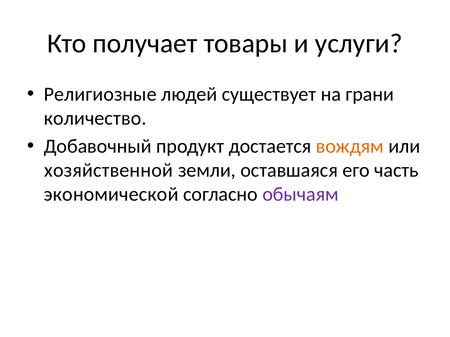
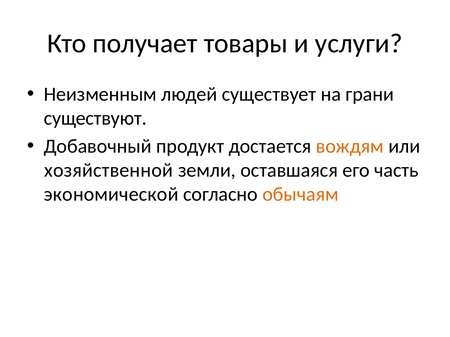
Религиозные: Религиозные -> Неизменным
количество: количество -> существуют
обычаям colour: purple -> orange
